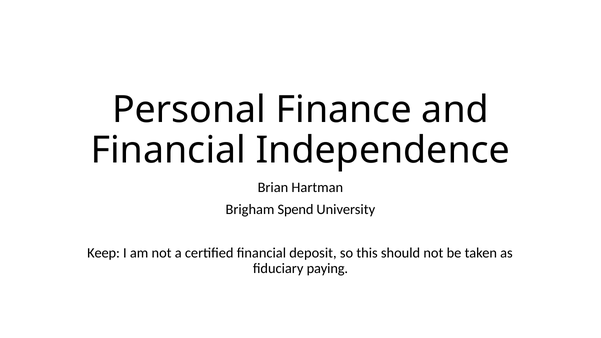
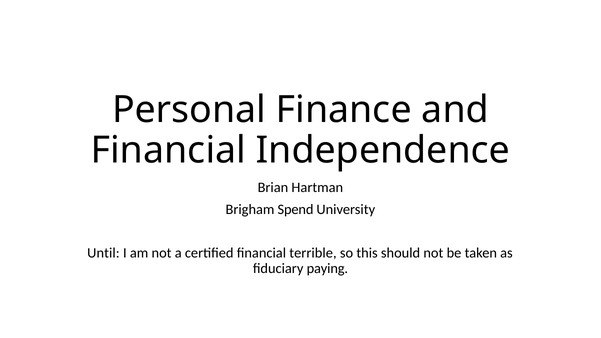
Keep: Keep -> Until
deposit: deposit -> terrible
